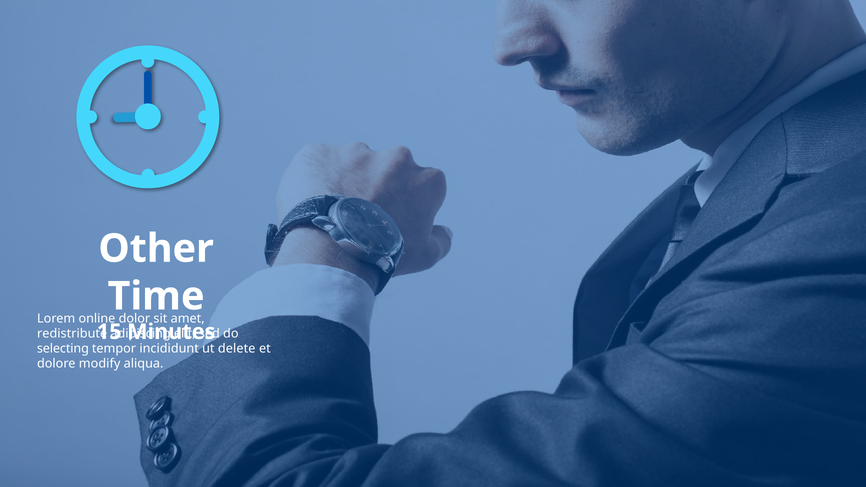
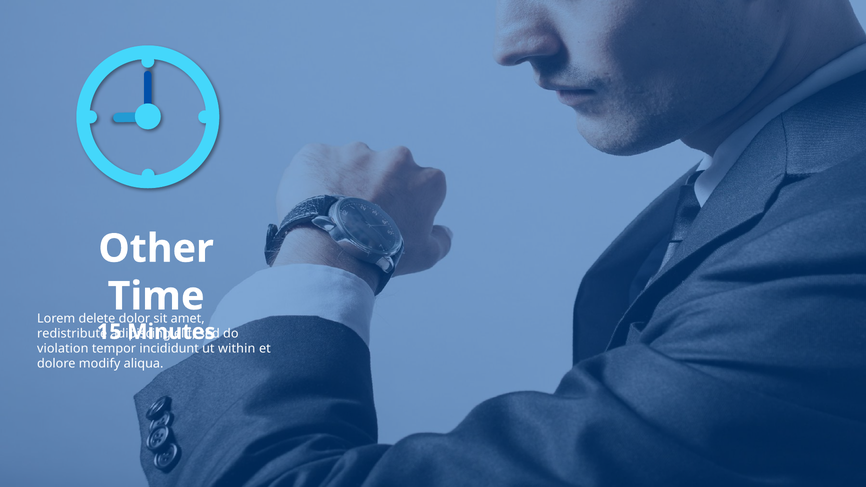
online: online -> delete
selecting: selecting -> violation
delete: delete -> within
